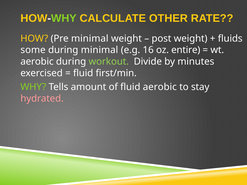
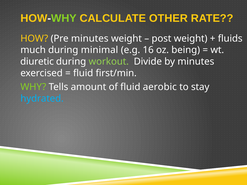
Pre minimal: minimal -> minutes
some: some -> much
entire: entire -> being
aerobic at (37, 62): aerobic -> diuretic
hydrated colour: pink -> light blue
